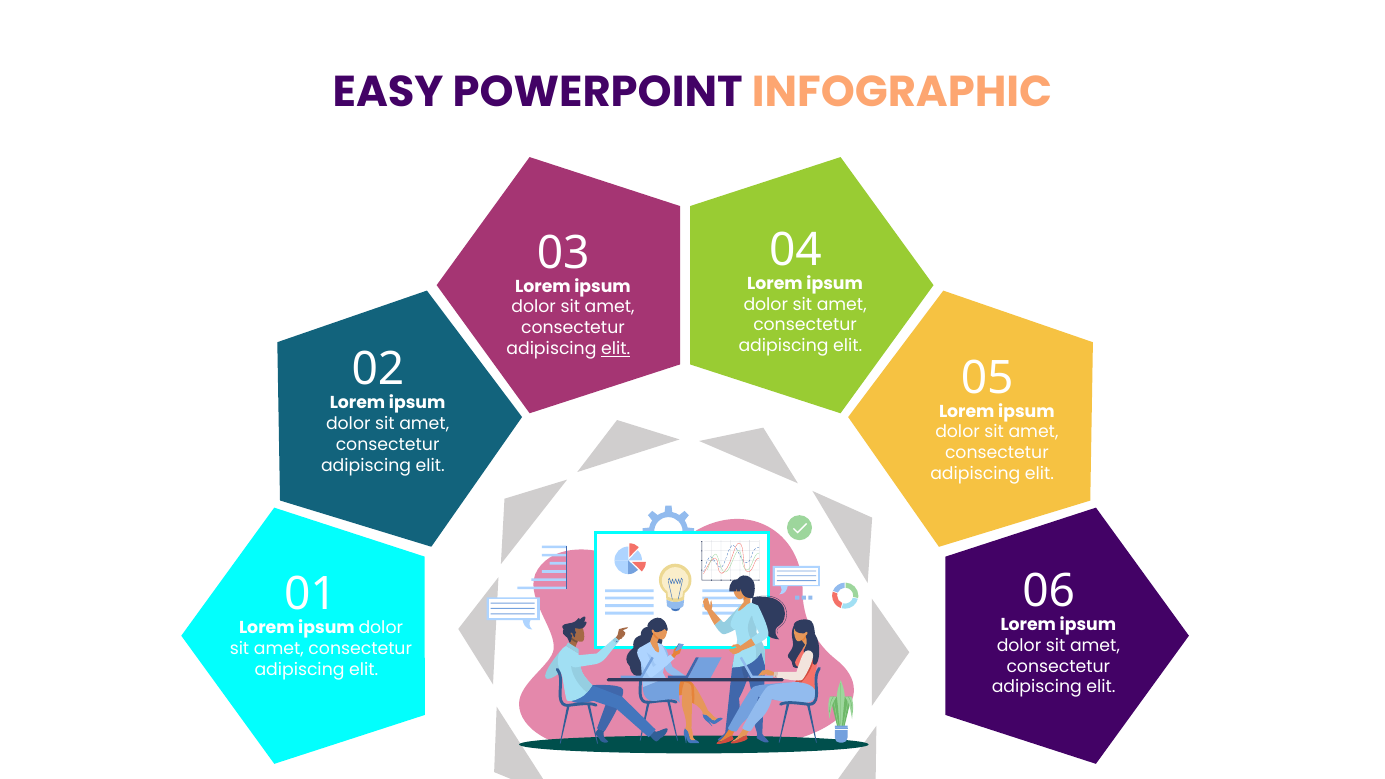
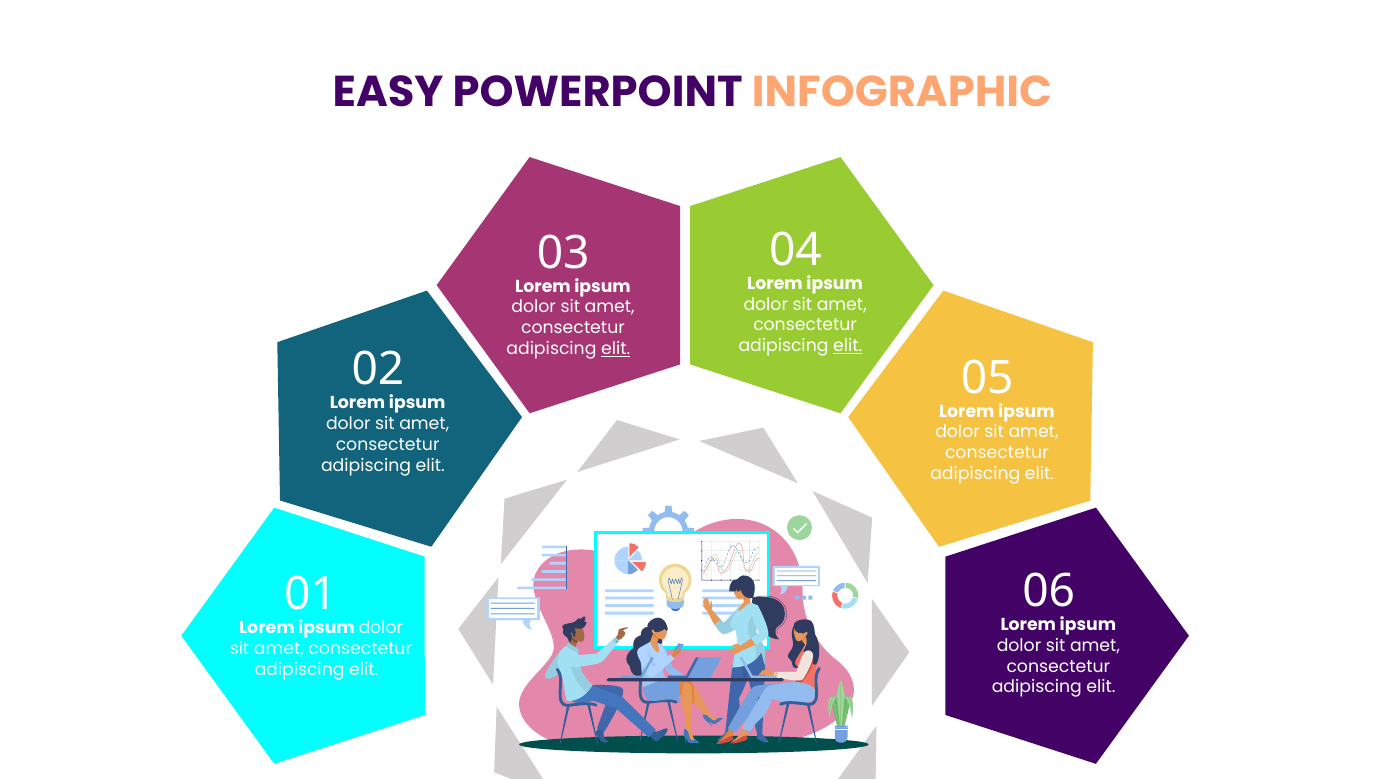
elit at (848, 346) underline: none -> present
